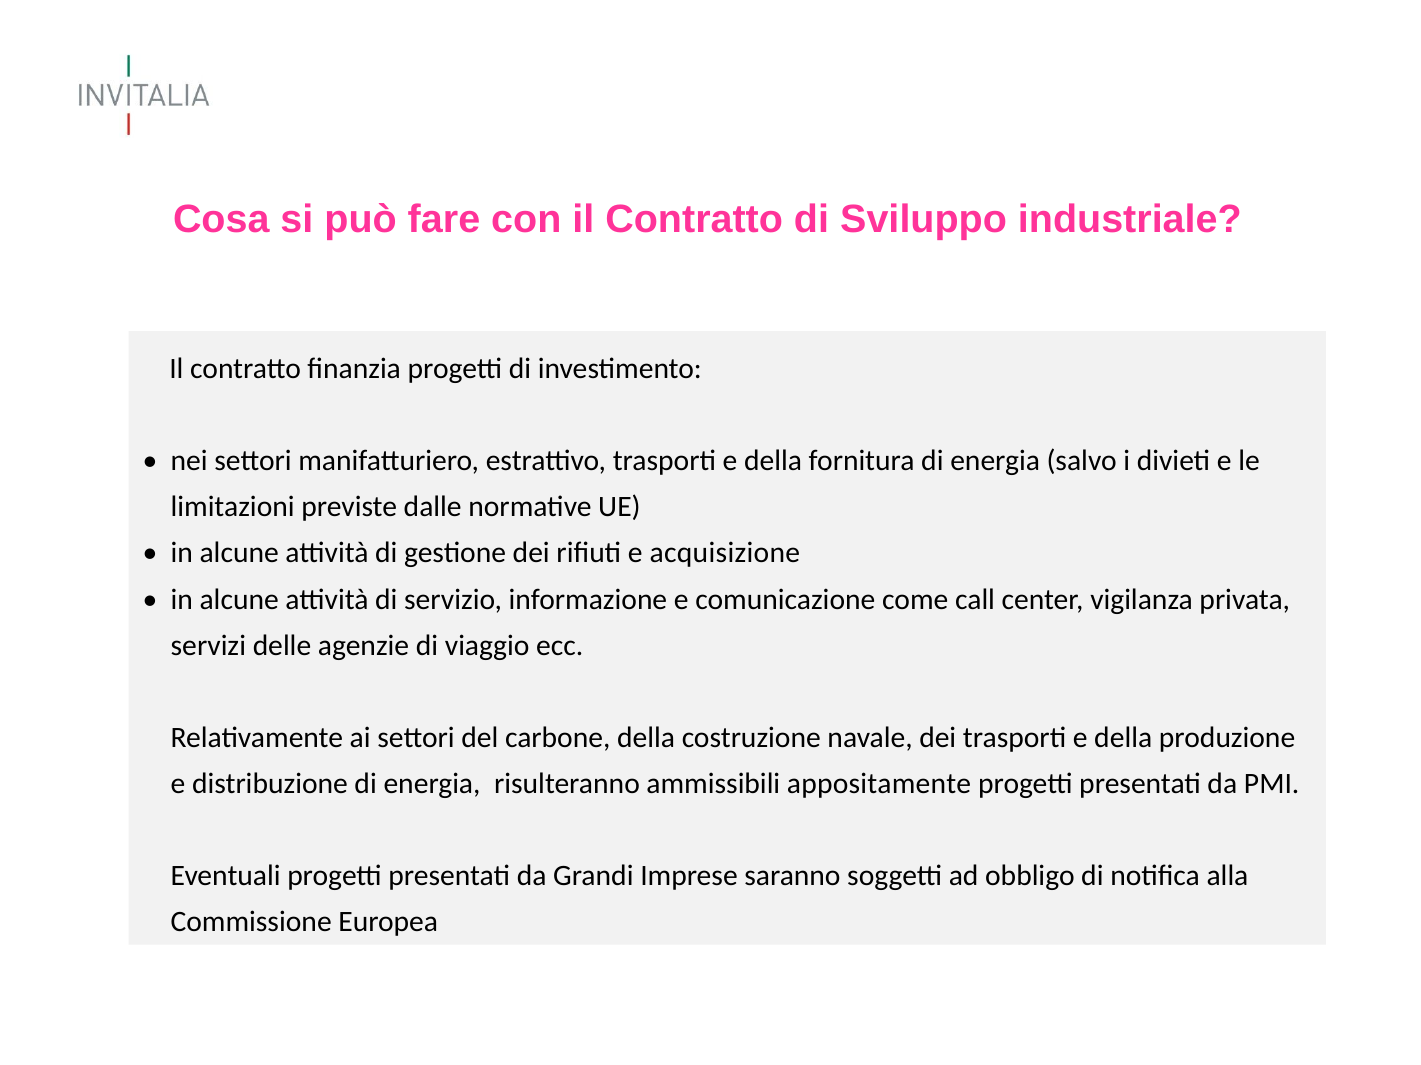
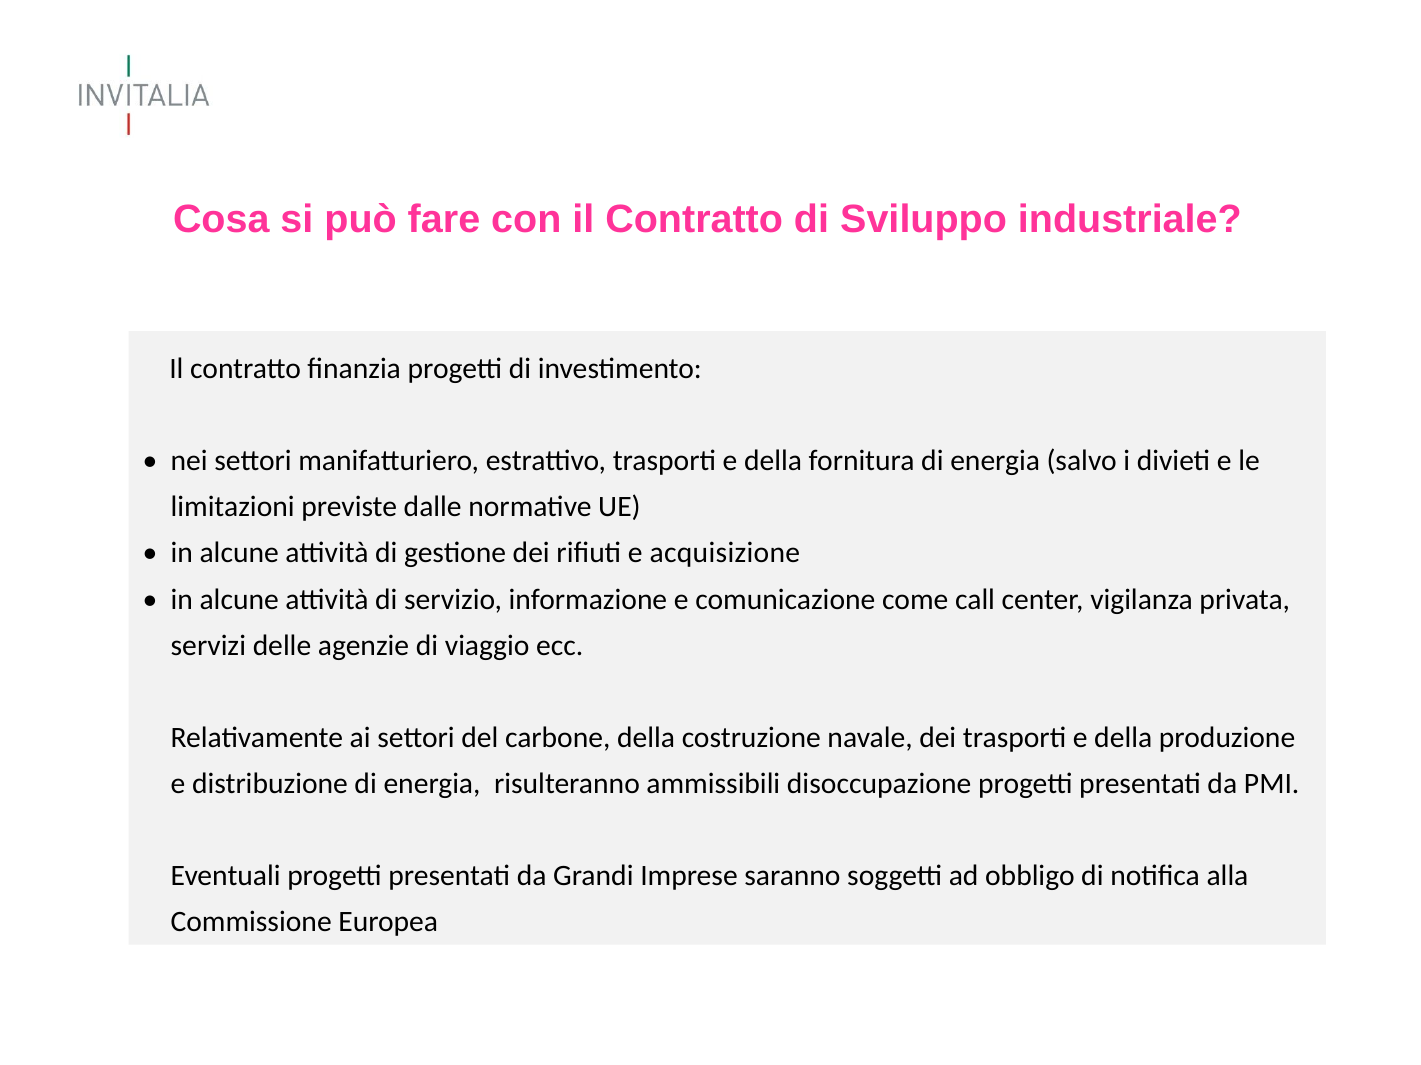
appositamente: appositamente -> disoccupazione
